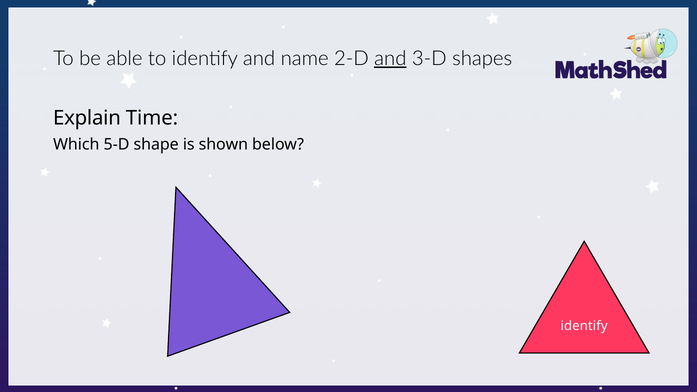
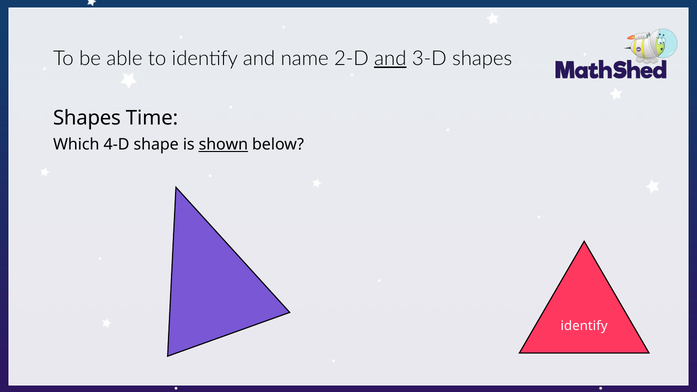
Explain at (87, 118): Explain -> Shapes
5-D: 5-D -> 4-D
shown underline: none -> present
